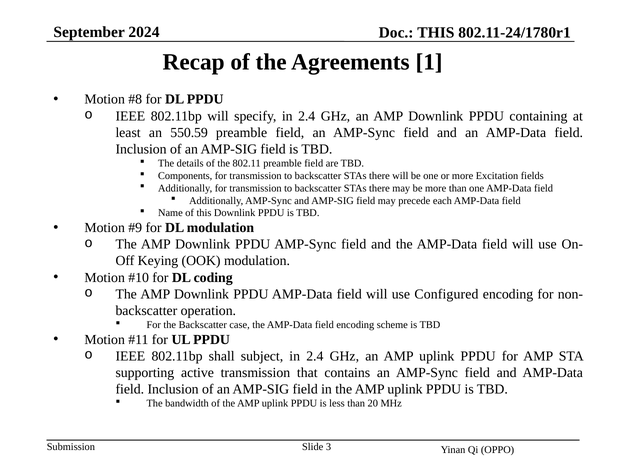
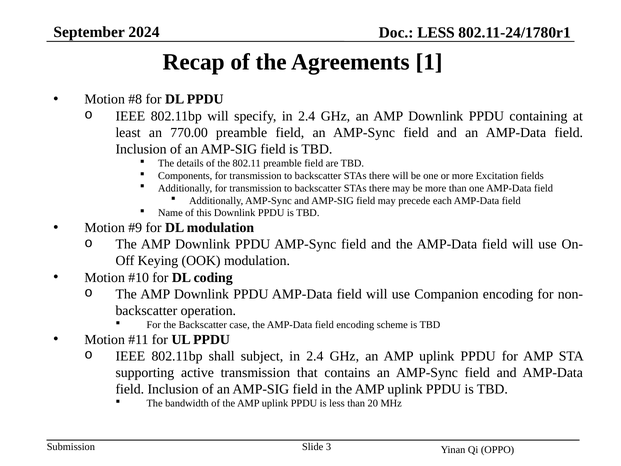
Doc THIS: THIS -> LESS
550.59: 550.59 -> 770.00
Configured: Configured -> Companion
